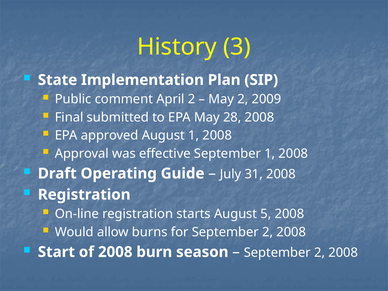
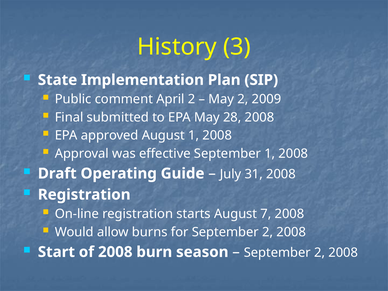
5: 5 -> 7
